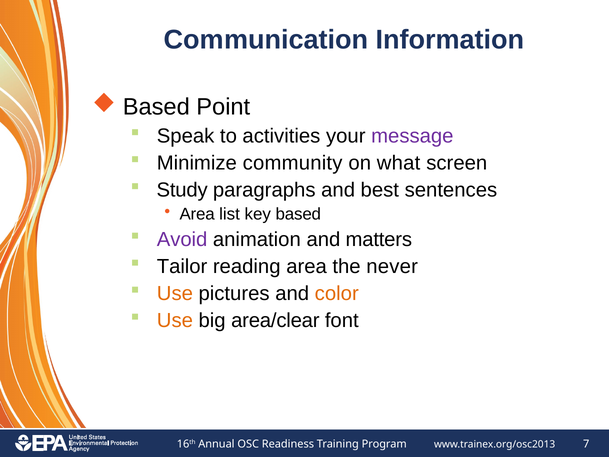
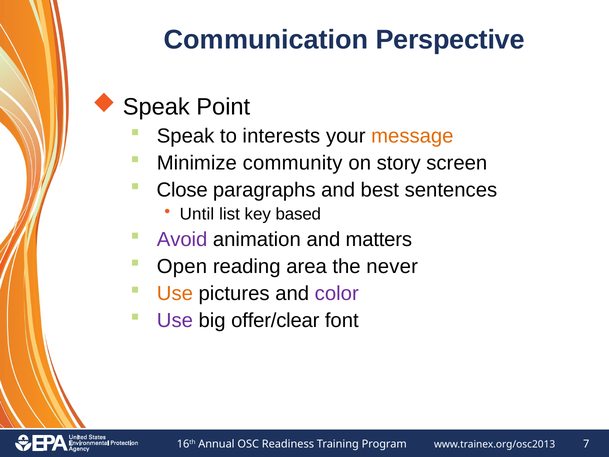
Information: Information -> Perspective
Based at (156, 107): Based -> Speak
activities: activities -> interests
message colour: purple -> orange
what: what -> story
Study: Study -> Close
Area at (197, 214): Area -> Until
Tailor: Tailor -> Open
color colour: orange -> purple
Use at (175, 320) colour: orange -> purple
area/clear: area/clear -> offer/clear
